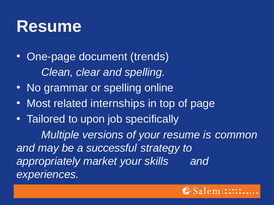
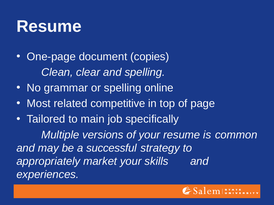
trends: trends -> copies
internships: internships -> competitive
upon: upon -> main
